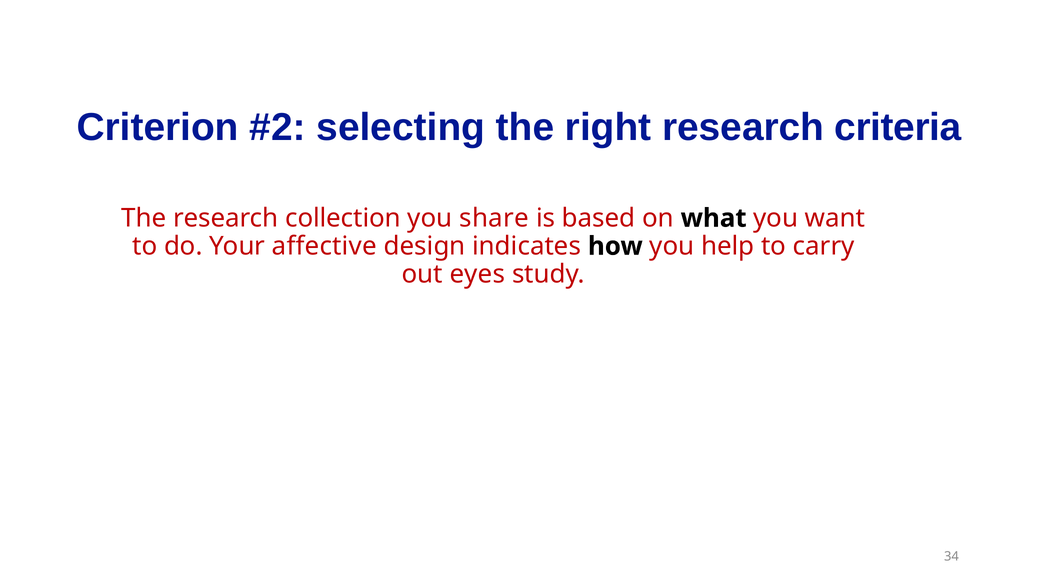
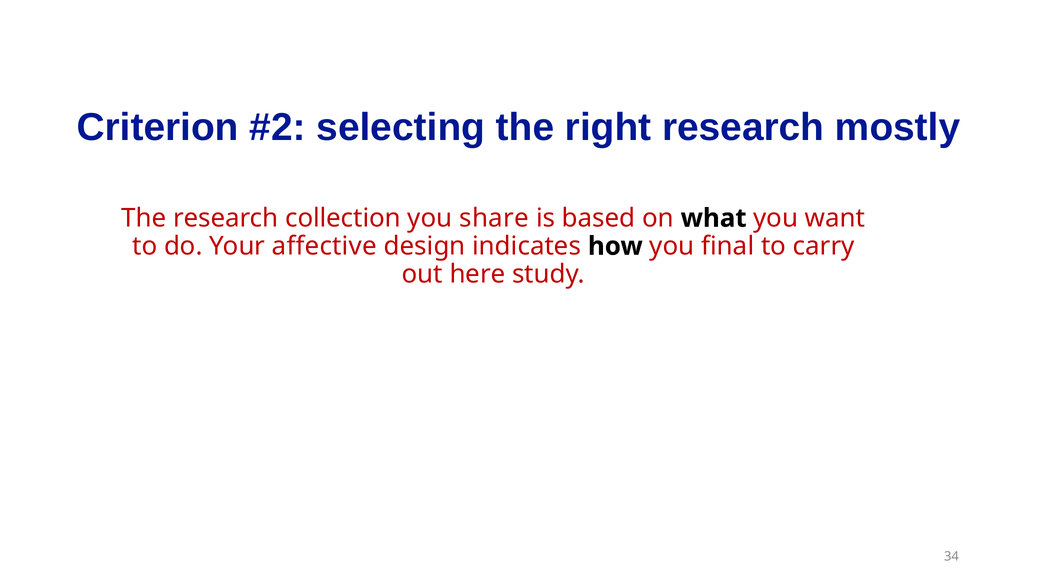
criteria: criteria -> mostly
help: help -> final
eyes: eyes -> here
